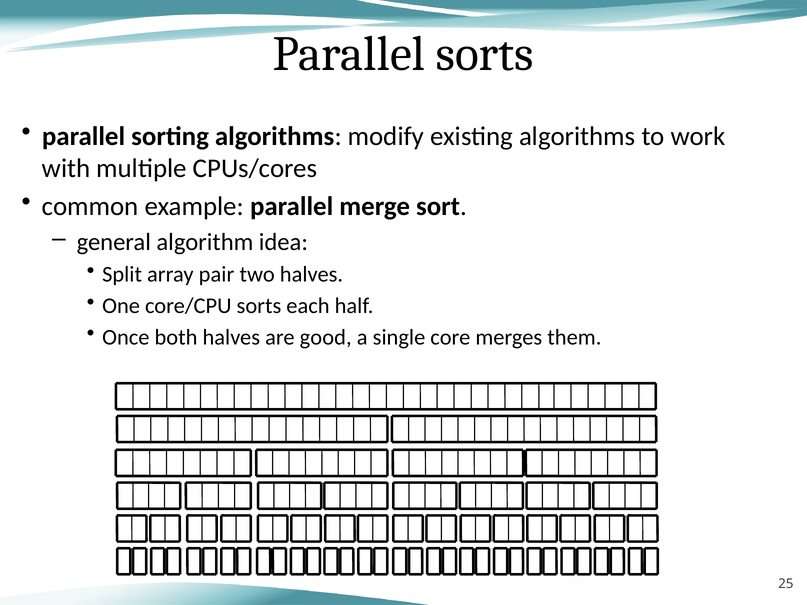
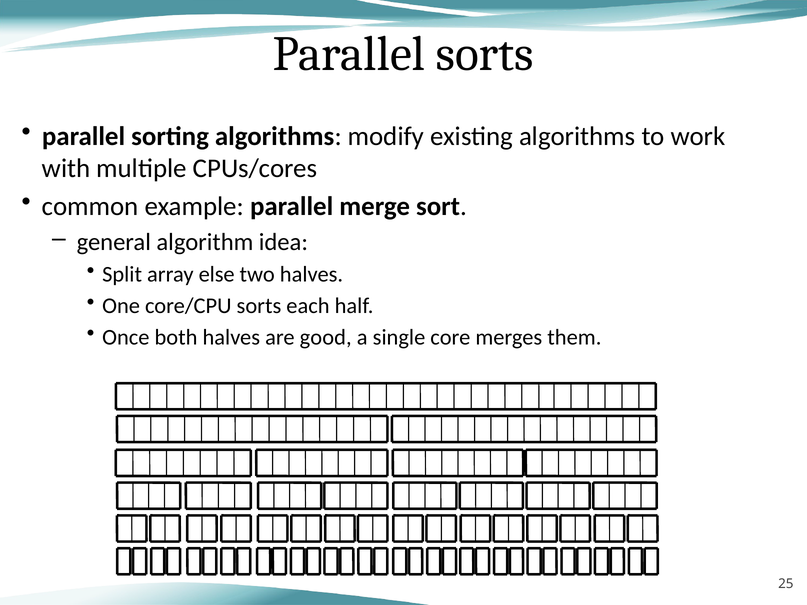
pair: pair -> else
